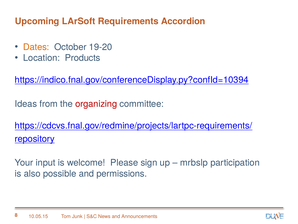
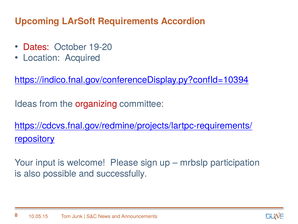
Dates colour: orange -> red
Products: Products -> Acquired
permissions: permissions -> successfully
